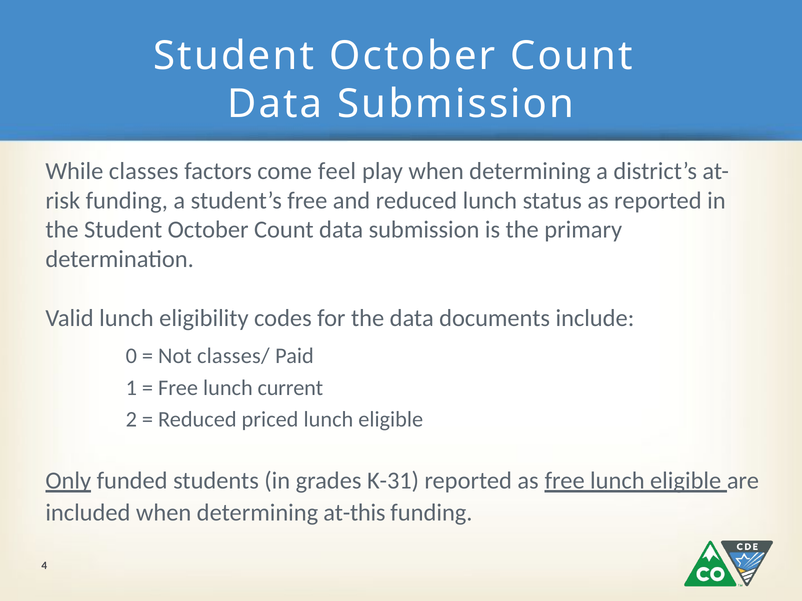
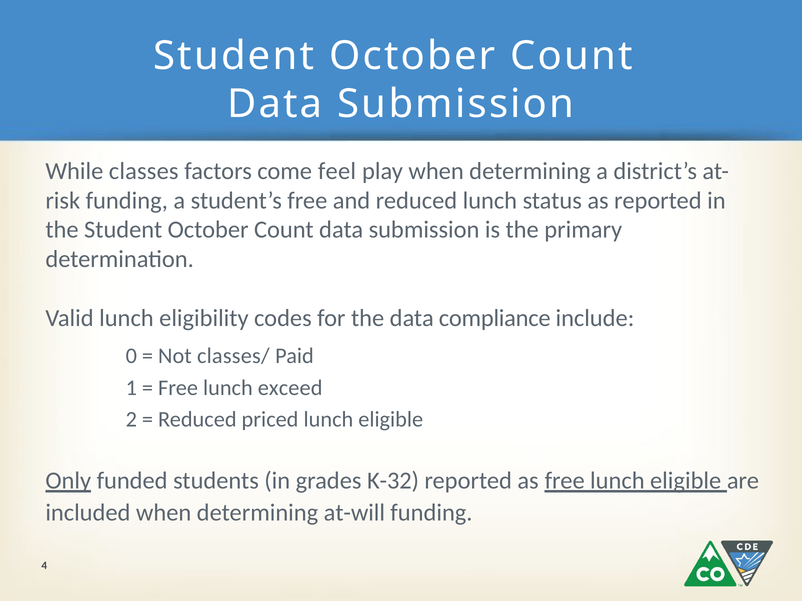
documents: documents -> compliance
current: current -> exceed
K-31: K-31 -> K-32
at-this: at-this -> at-will
